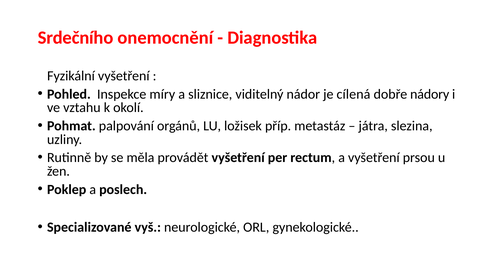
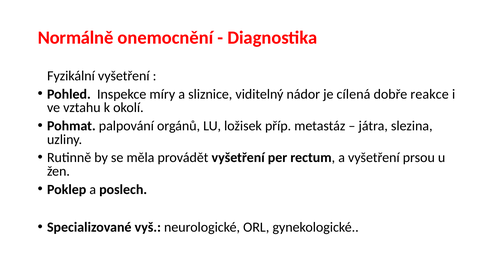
Srdečního: Srdečního -> Normálně
nádory: nádory -> reakce
